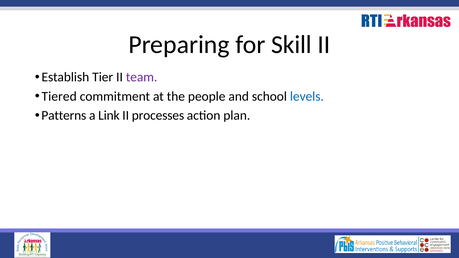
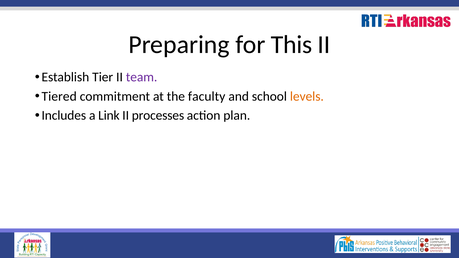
Skill: Skill -> This
people: people -> faculty
levels colour: blue -> orange
Patterns: Patterns -> Includes
